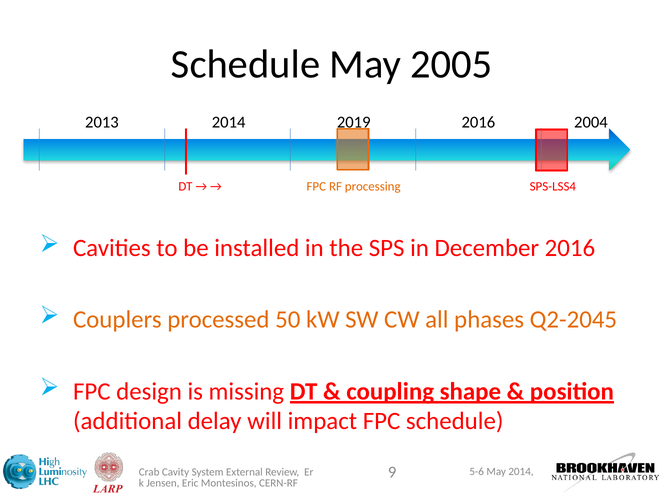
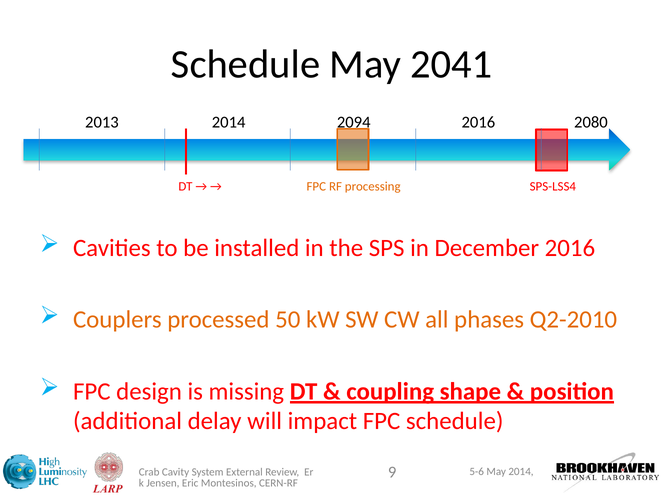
2005: 2005 -> 2041
2019: 2019 -> 2094
2004: 2004 -> 2080
Q2-2045: Q2-2045 -> Q2-2010
